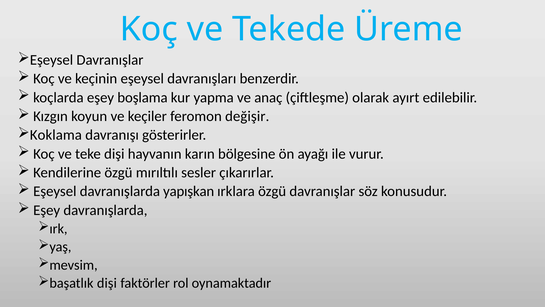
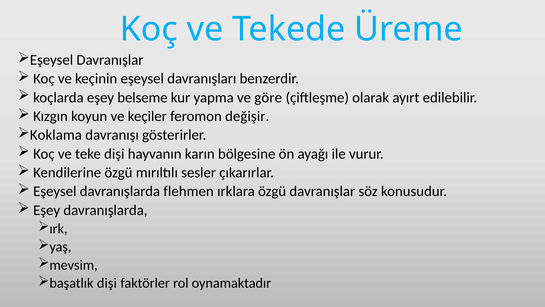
boşlama: boşlama -> belseme
anaç: anaç -> göre
yapışkan: yapışkan -> flehmen
